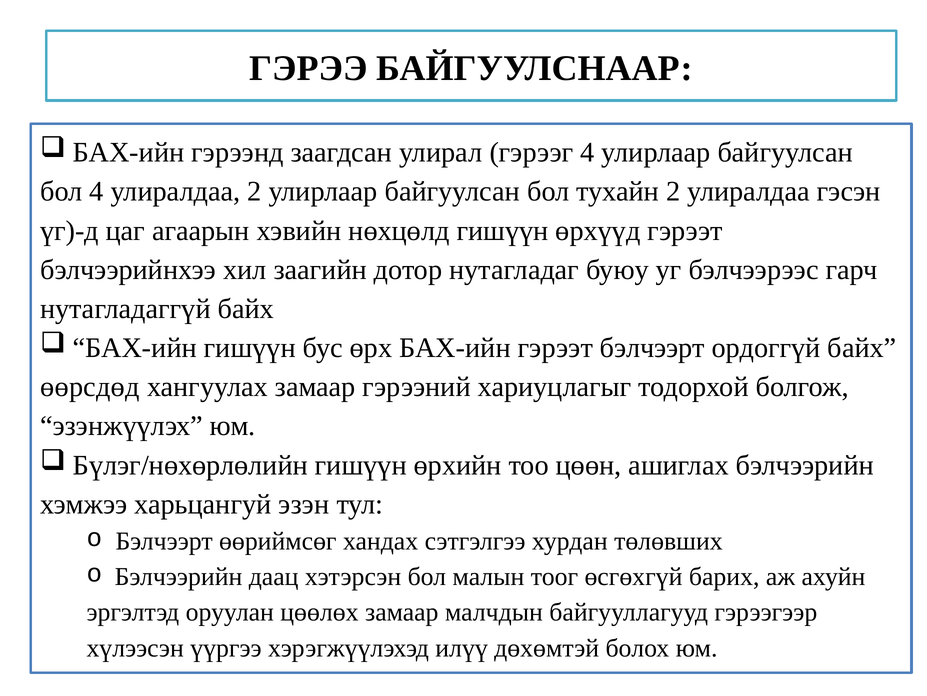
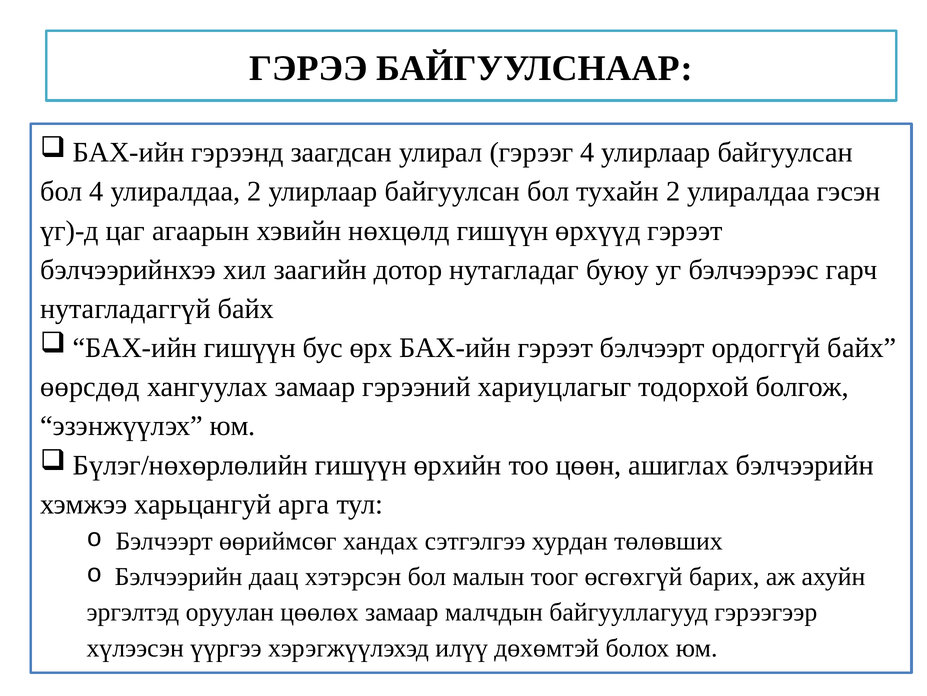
эзэн: эзэн -> арга
